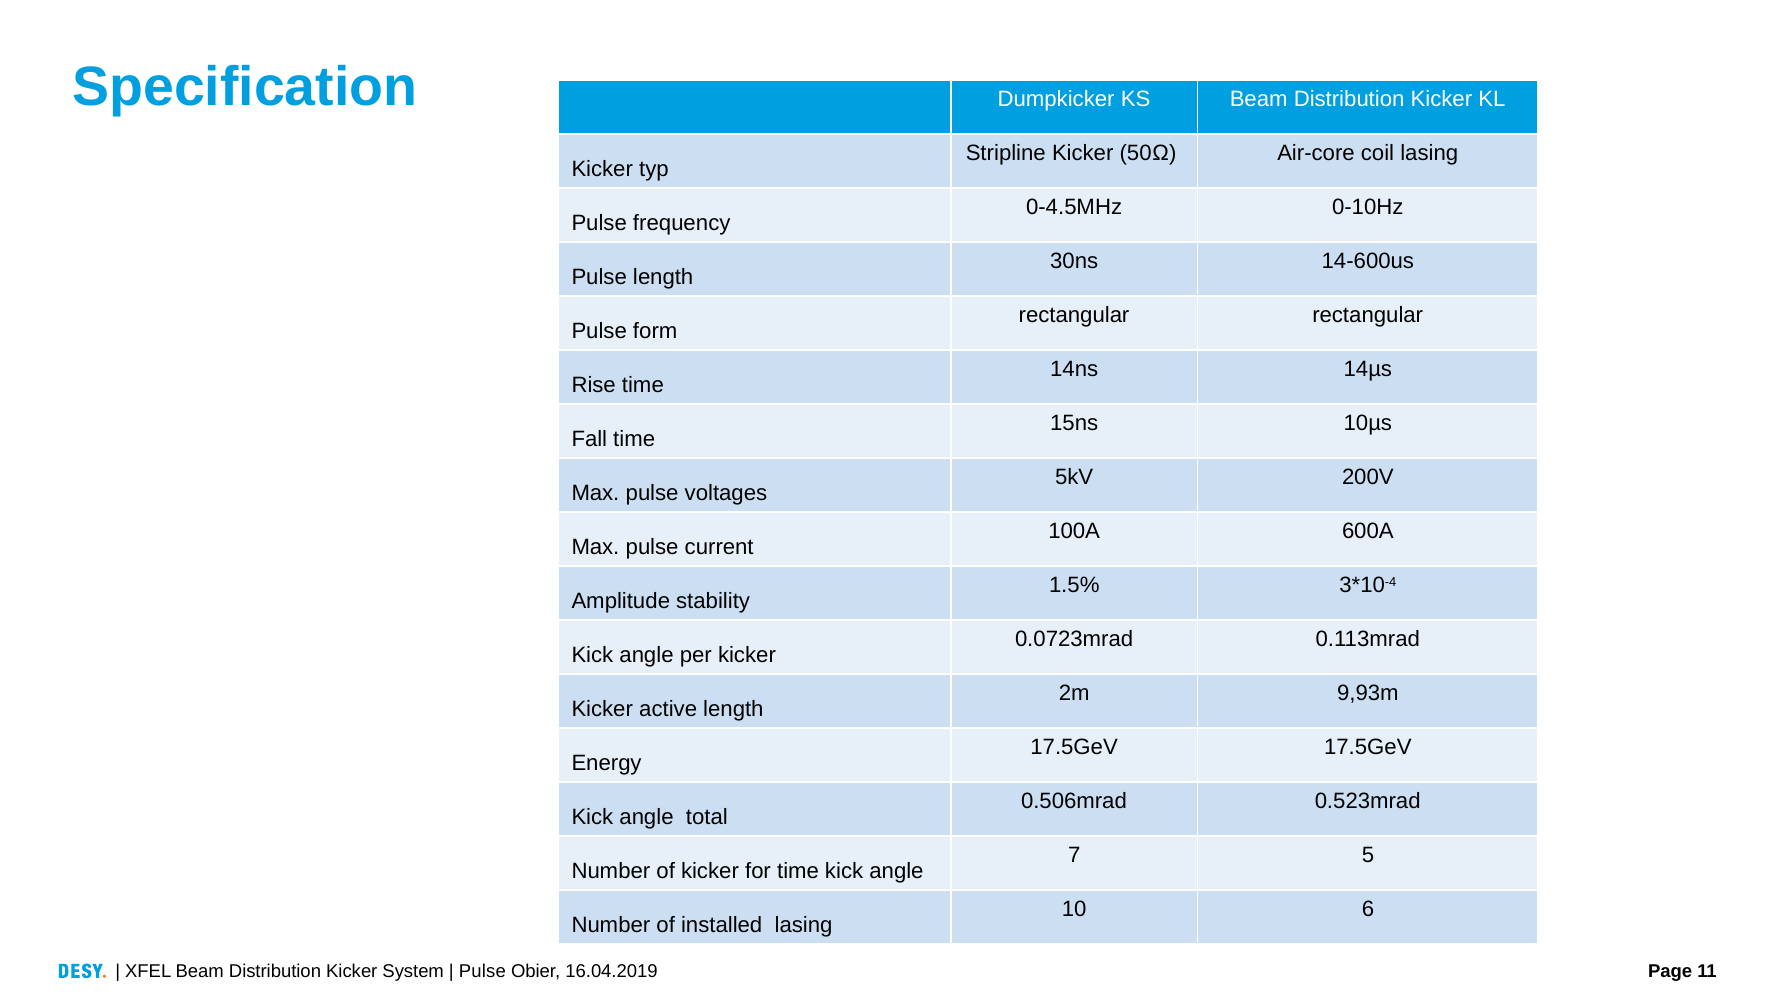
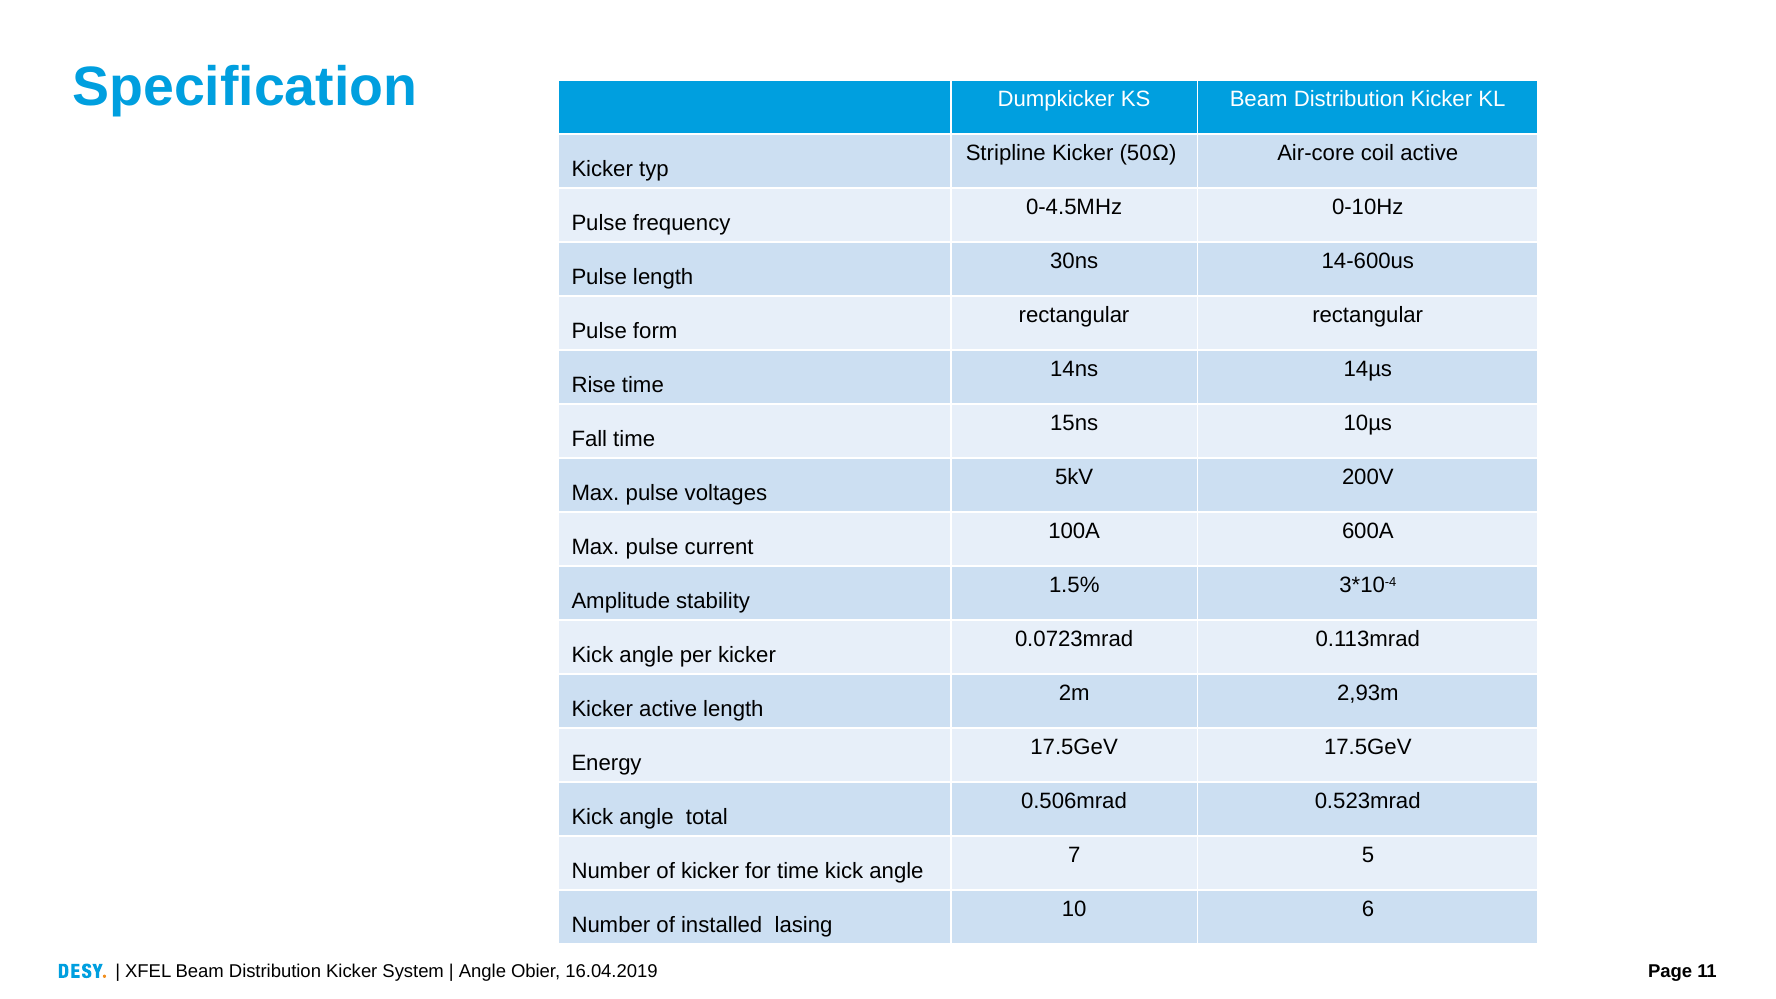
coil lasing: lasing -> active
9,93m: 9,93m -> 2,93m
Pulse at (482, 971): Pulse -> Angle
